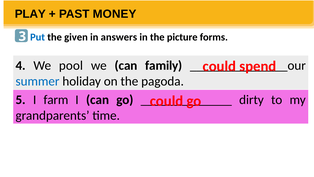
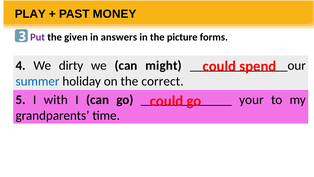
Put colour: blue -> purple
pool: pool -> dirty
family: family -> might
pagoda: pagoda -> correct
farm: farm -> with
dirty: dirty -> your
